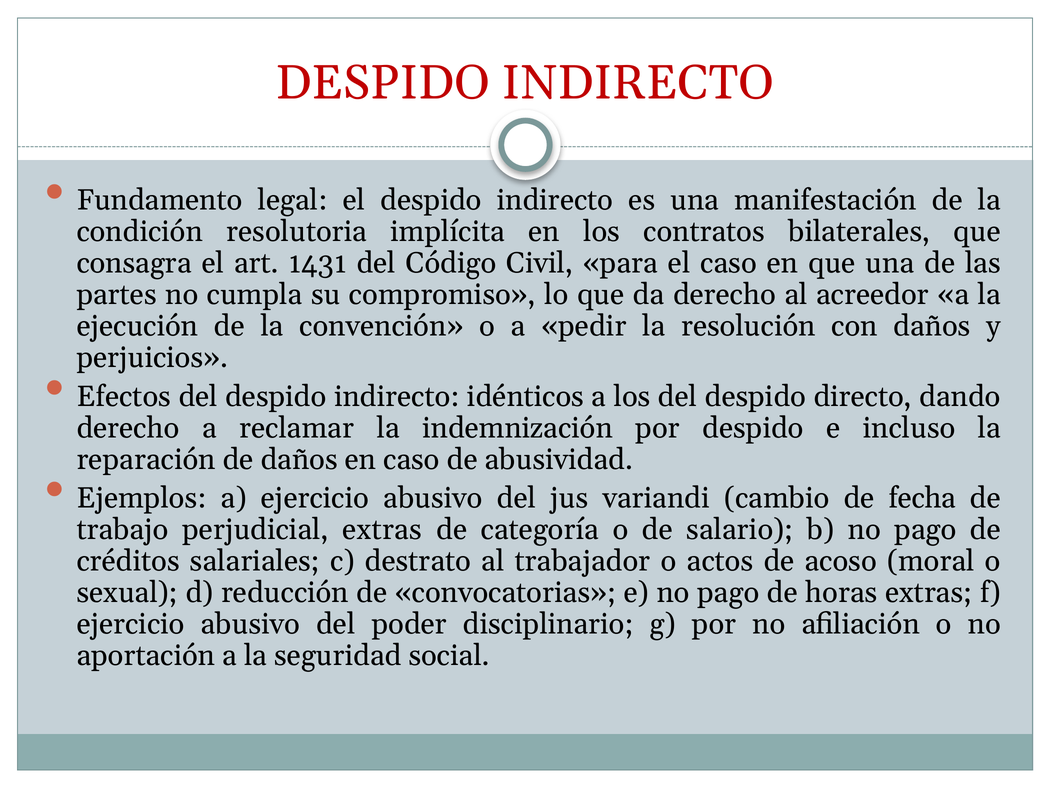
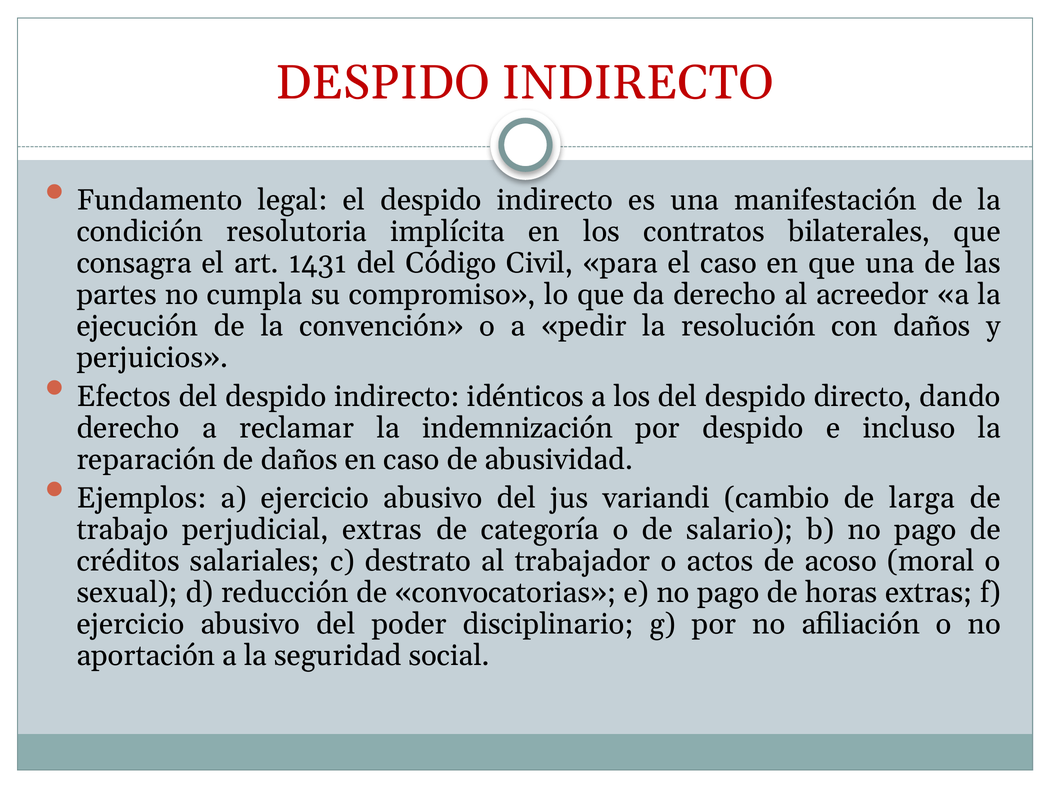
fecha: fecha -> larga
